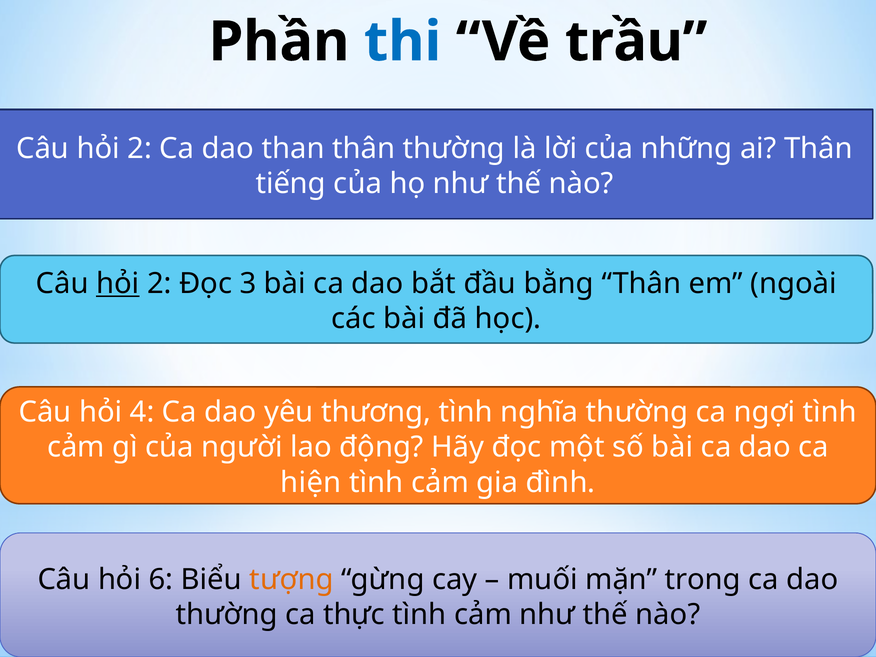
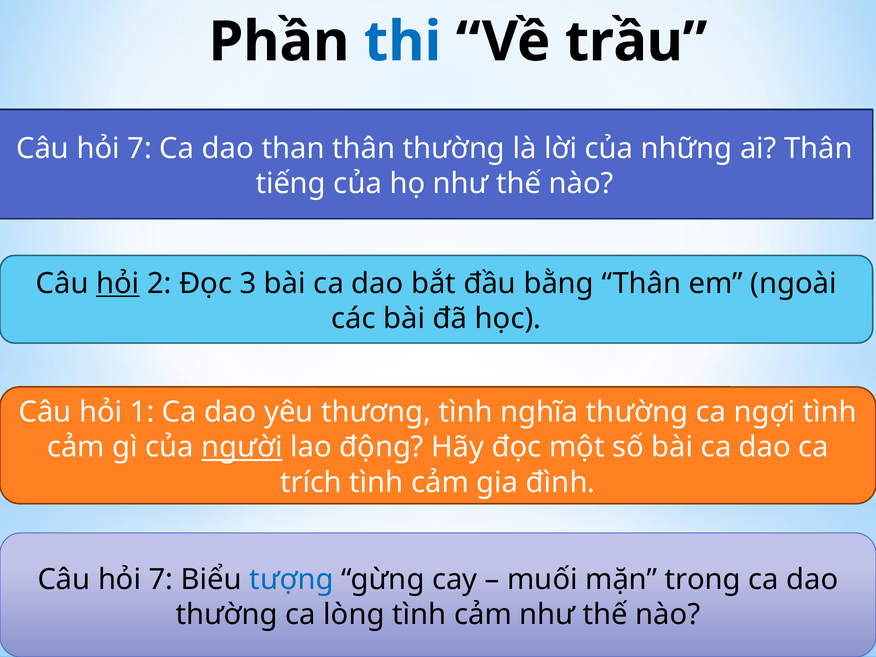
2 at (140, 149): 2 -> 7
4: 4 -> 1
người underline: none -> present
hiện: hiện -> trích
6 at (161, 579): 6 -> 7
tượng colour: orange -> blue
thực: thực -> lòng
